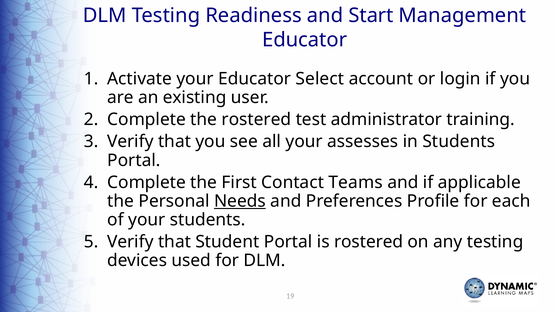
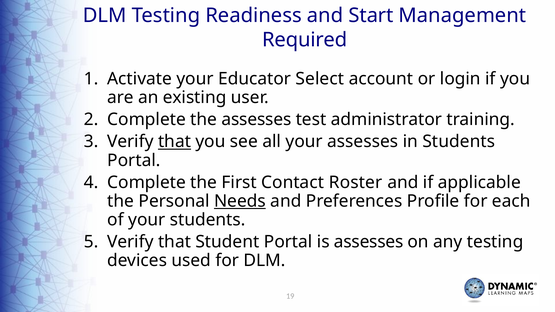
Educator at (305, 40): Educator -> Required
the rostered: rostered -> assesses
that at (175, 142) underline: none -> present
Teams: Teams -> Roster
is rostered: rostered -> assesses
